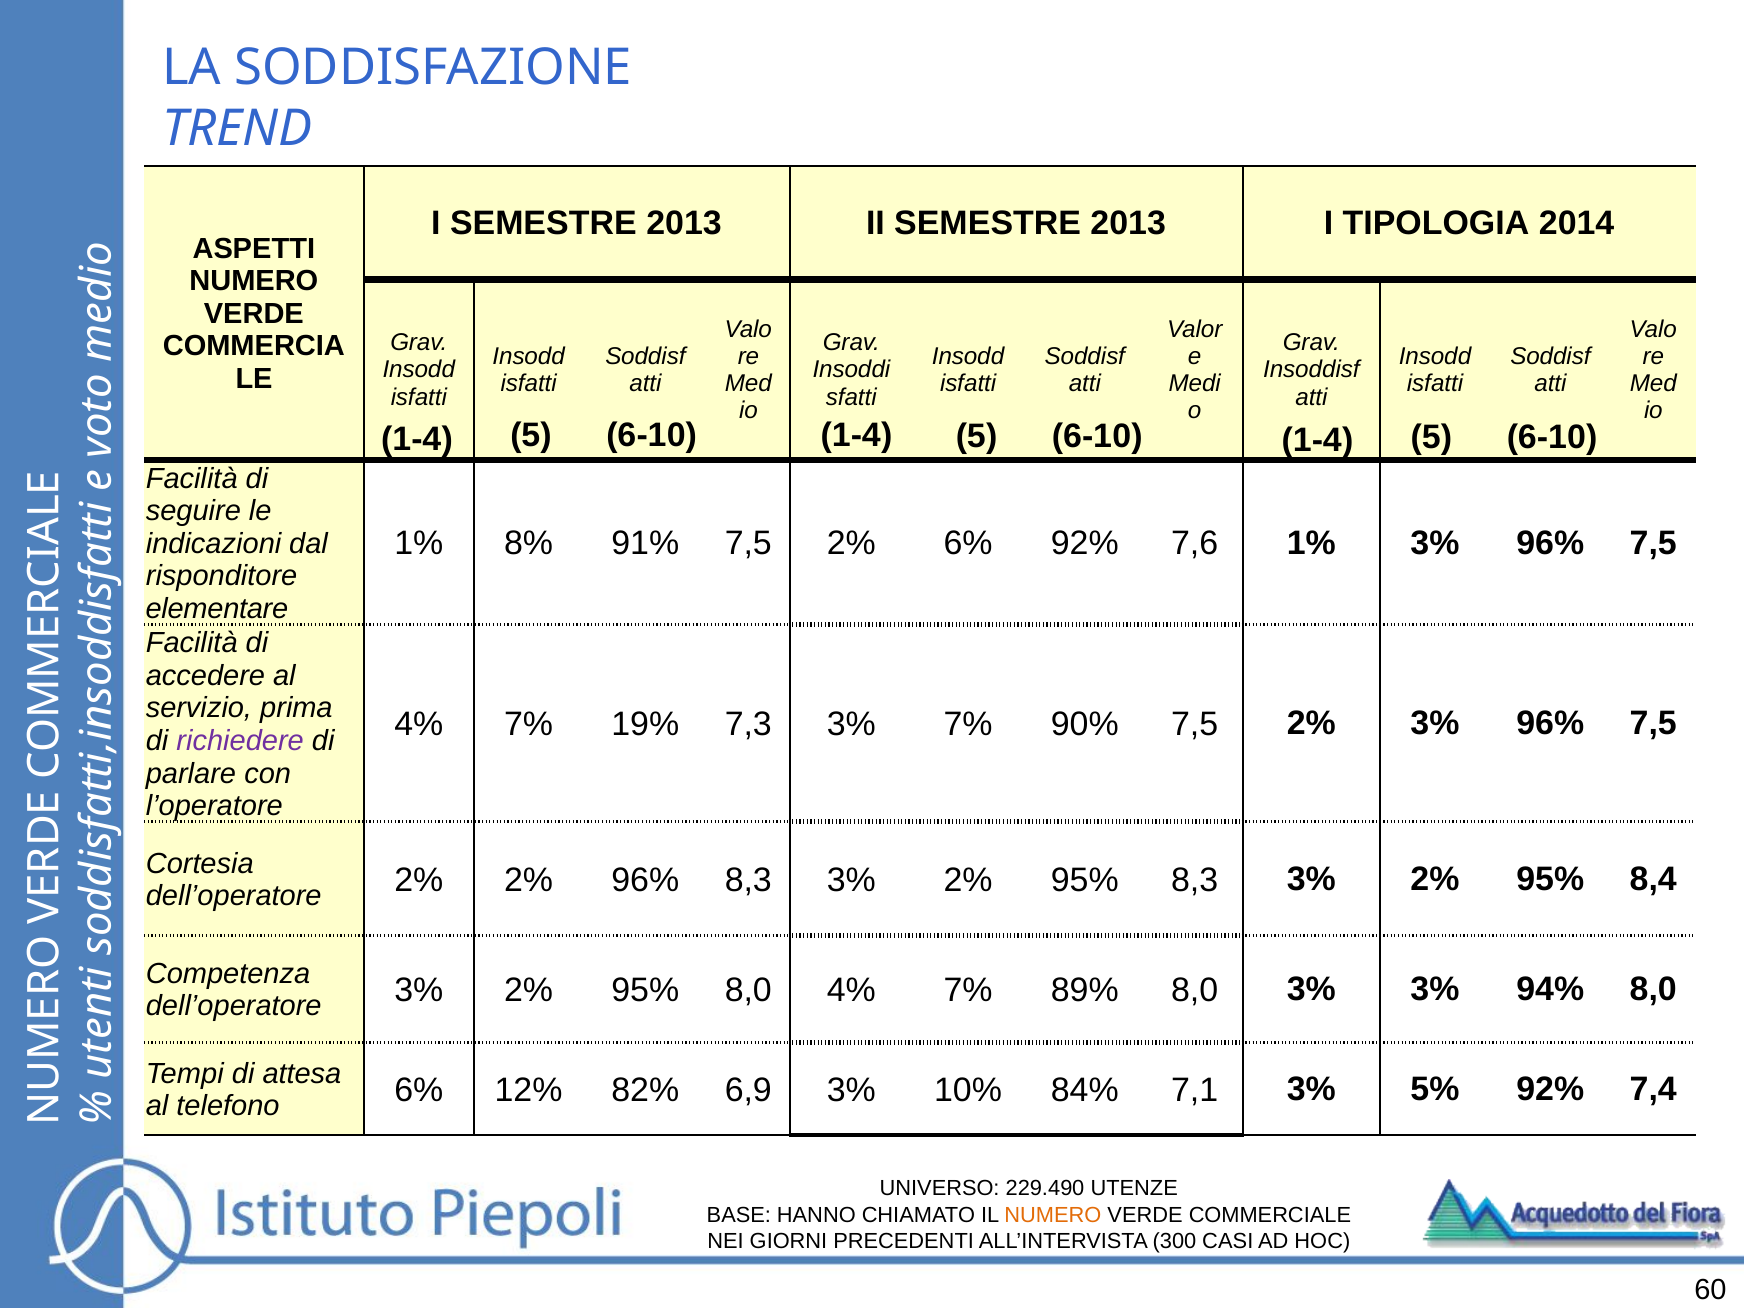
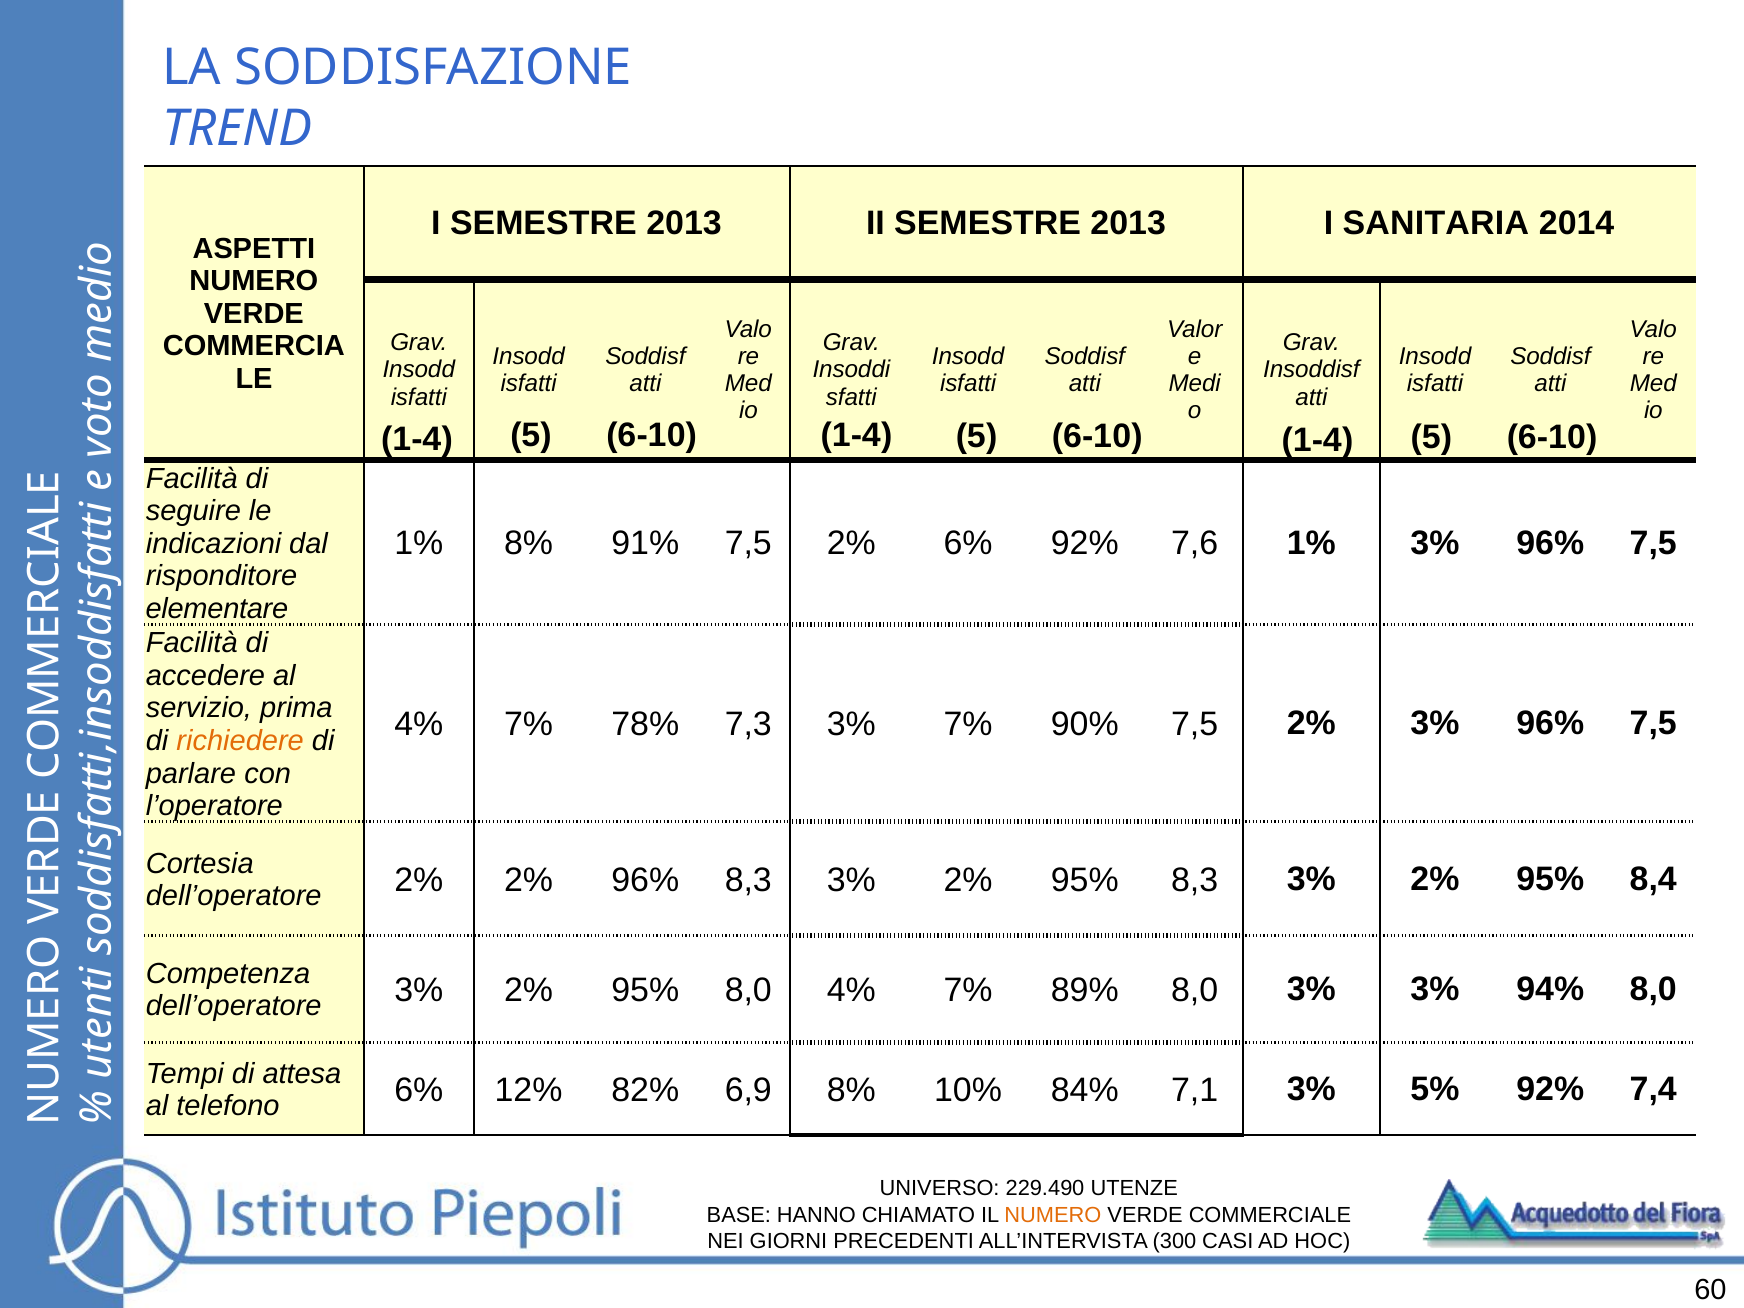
TIPOLOGIA: TIPOLOGIA -> SANITARIA
19%: 19% -> 78%
richiedere colour: purple -> orange
6,9 3%: 3% -> 8%
